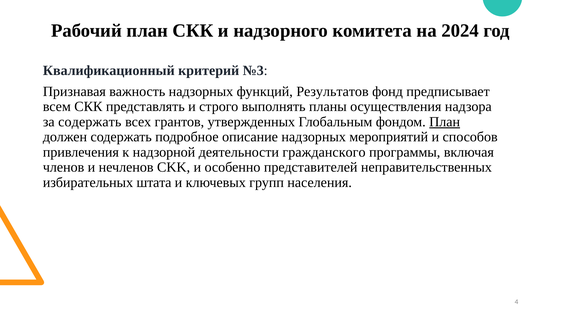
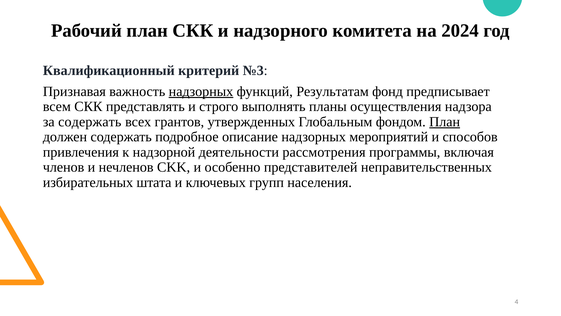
надзорных at (201, 91) underline: none -> present
Результатов: Результатов -> Результатам
гражданского: гражданского -> рассмотрения
